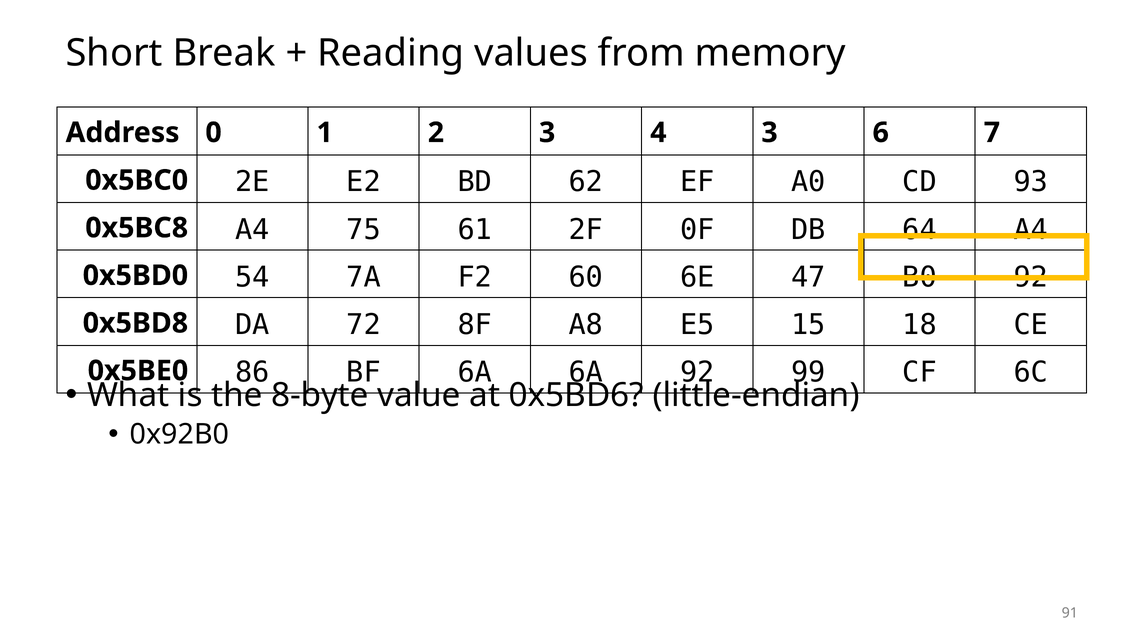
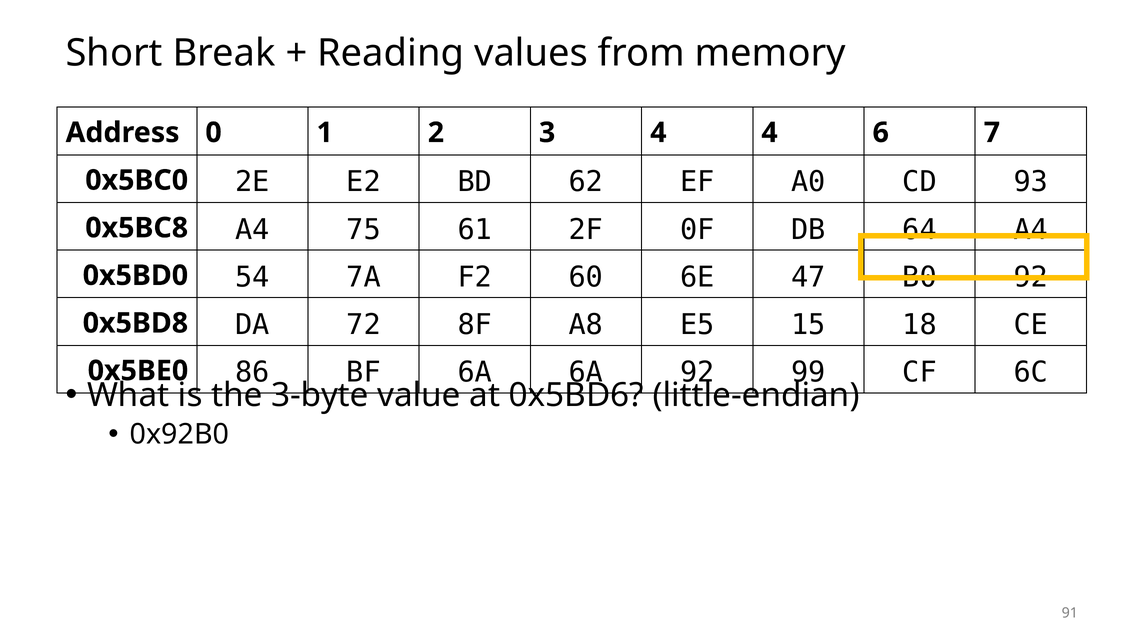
4 3: 3 -> 4
8-byte: 8-byte -> 3-byte
